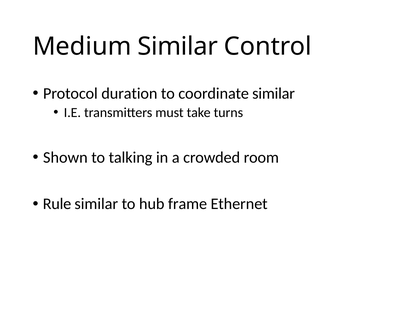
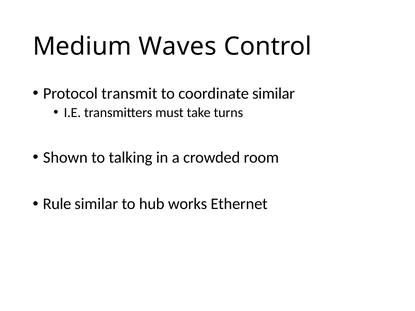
Medium Similar: Similar -> Waves
duration: duration -> transmit
frame: frame -> works
